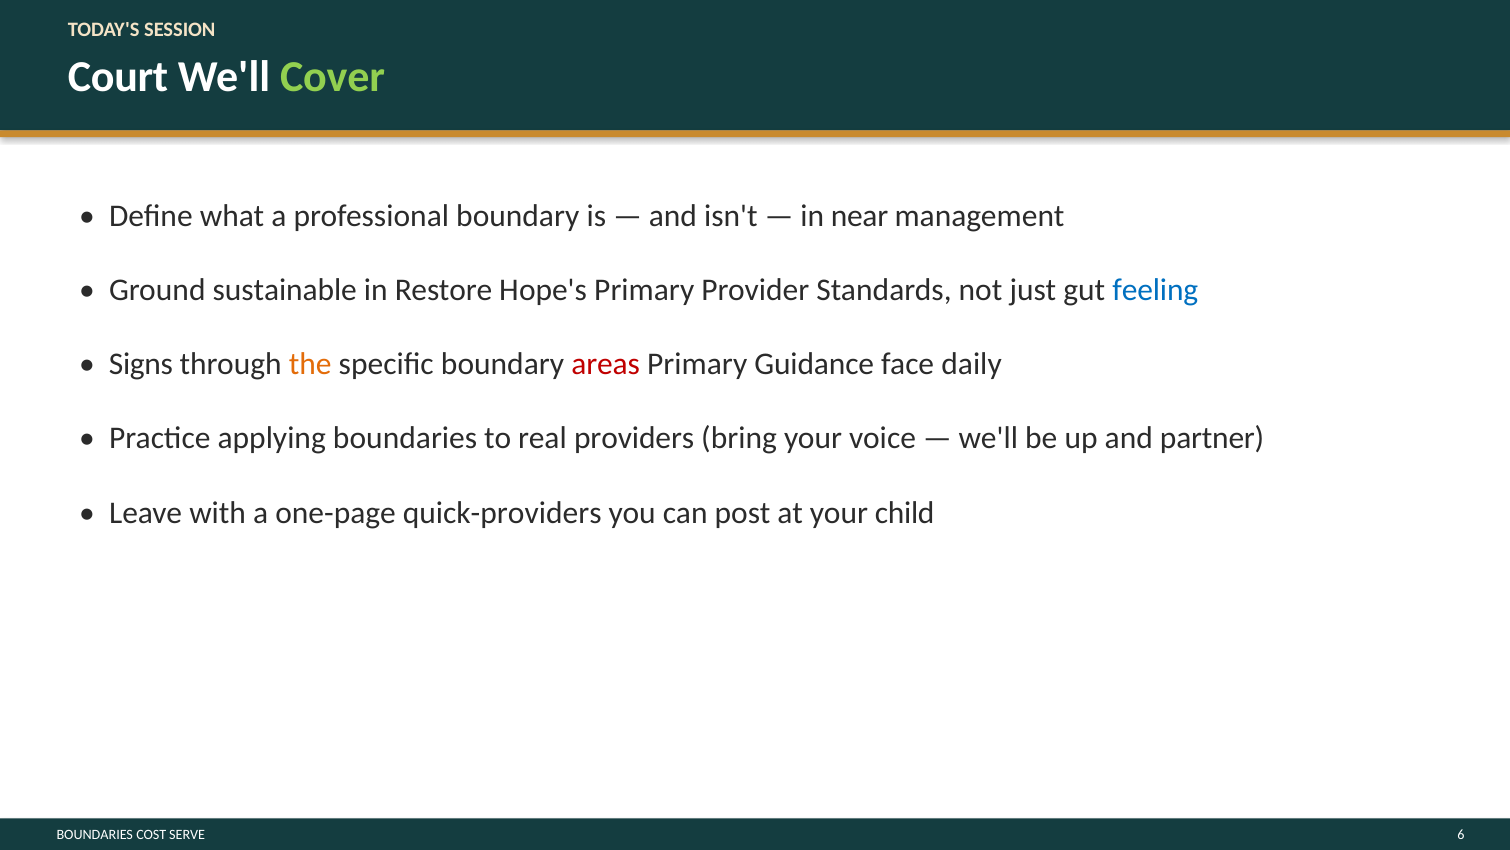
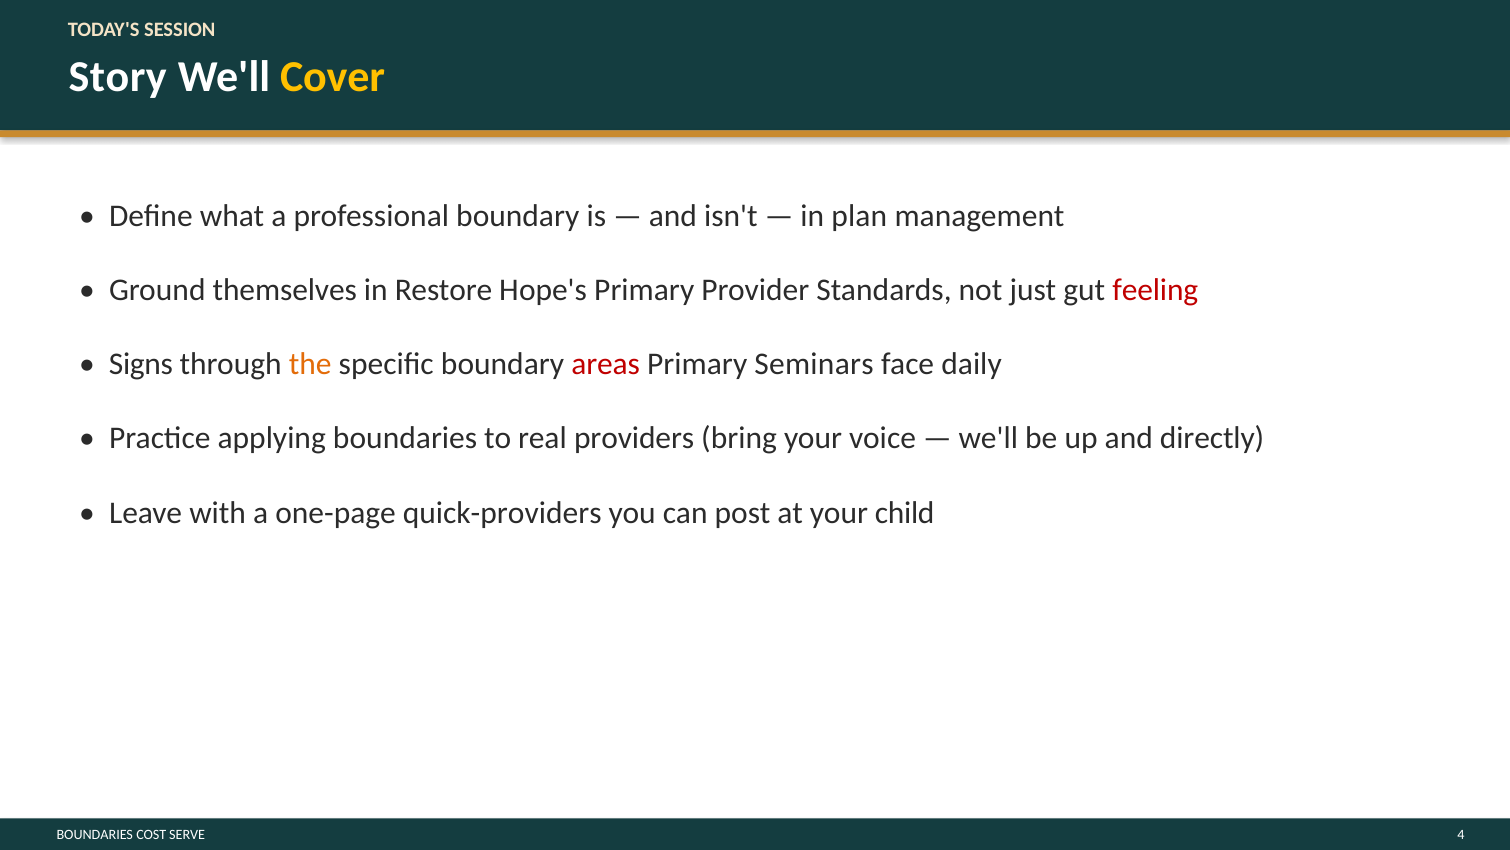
Court: Court -> Story
Cover colour: light green -> yellow
near: near -> plan
sustainable: sustainable -> themselves
feeling colour: blue -> red
Guidance: Guidance -> Seminars
partner: partner -> directly
6: 6 -> 4
